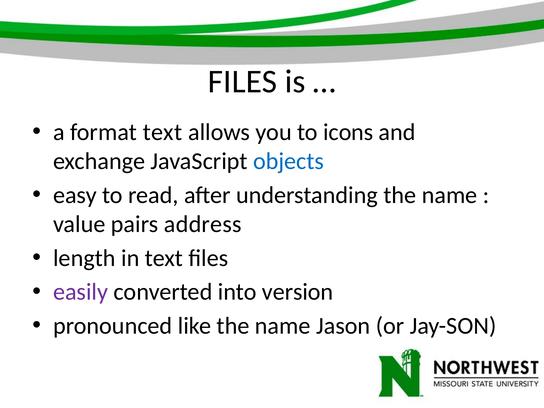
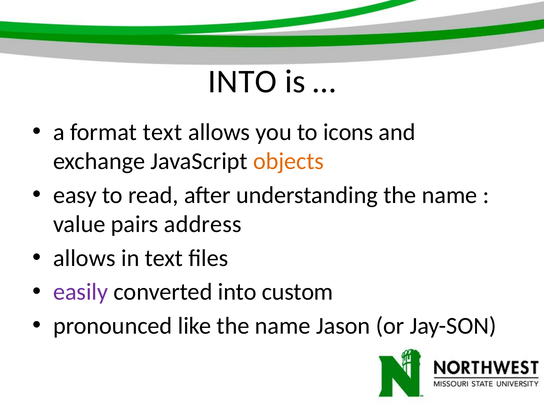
FILES at (243, 82): FILES -> INTO
objects colour: blue -> orange
length at (84, 258): length -> allows
version: version -> custom
